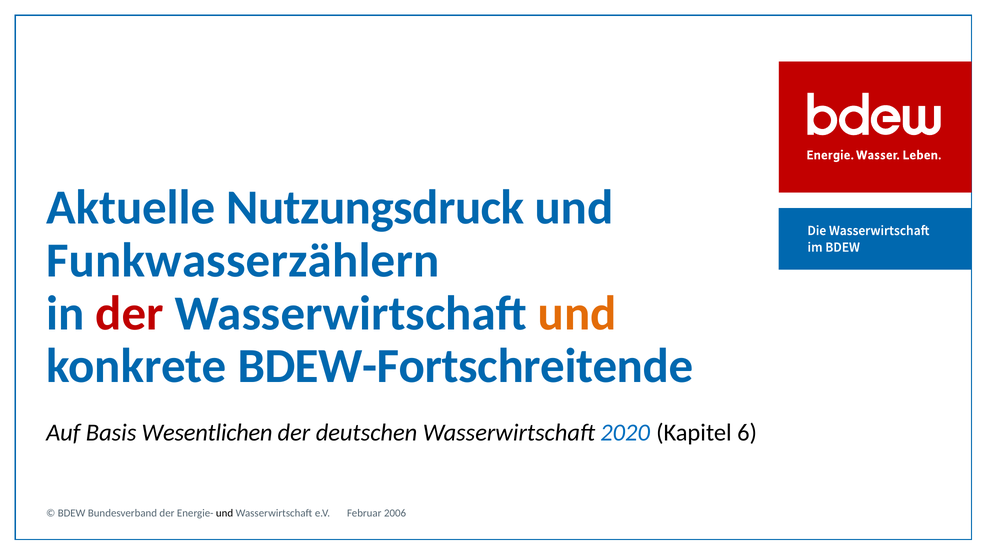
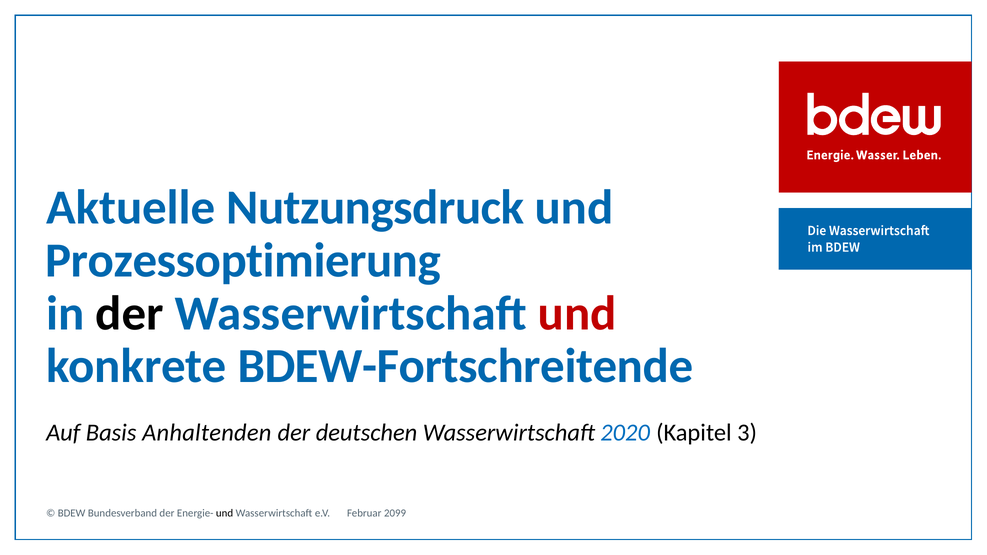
Funkwasserzählern: Funkwasserzählern -> Prozessoptimierung
der at (130, 314) colour: red -> black
und at (577, 314) colour: orange -> red
Wesentlichen: Wesentlichen -> Anhaltenden
6: 6 -> 3
2006: 2006 -> 2099
